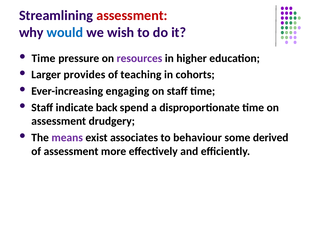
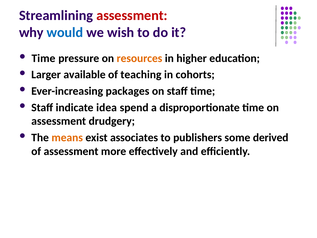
resources colour: purple -> orange
provides: provides -> available
engaging: engaging -> packages
back: back -> idea
means colour: purple -> orange
behaviour: behaviour -> publishers
